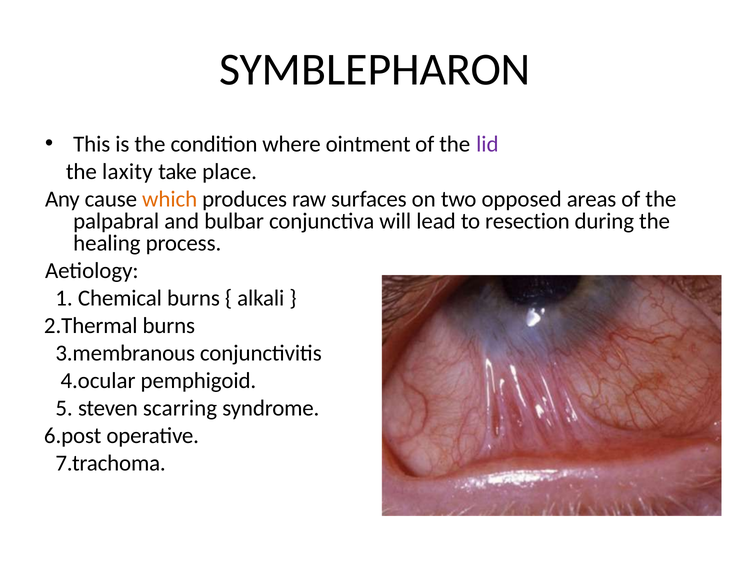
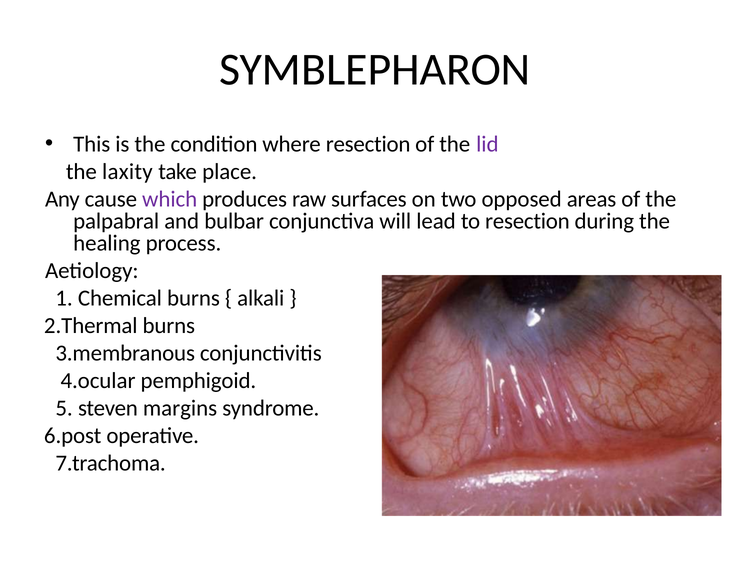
where ointment: ointment -> resection
which colour: orange -> purple
scarring: scarring -> margins
